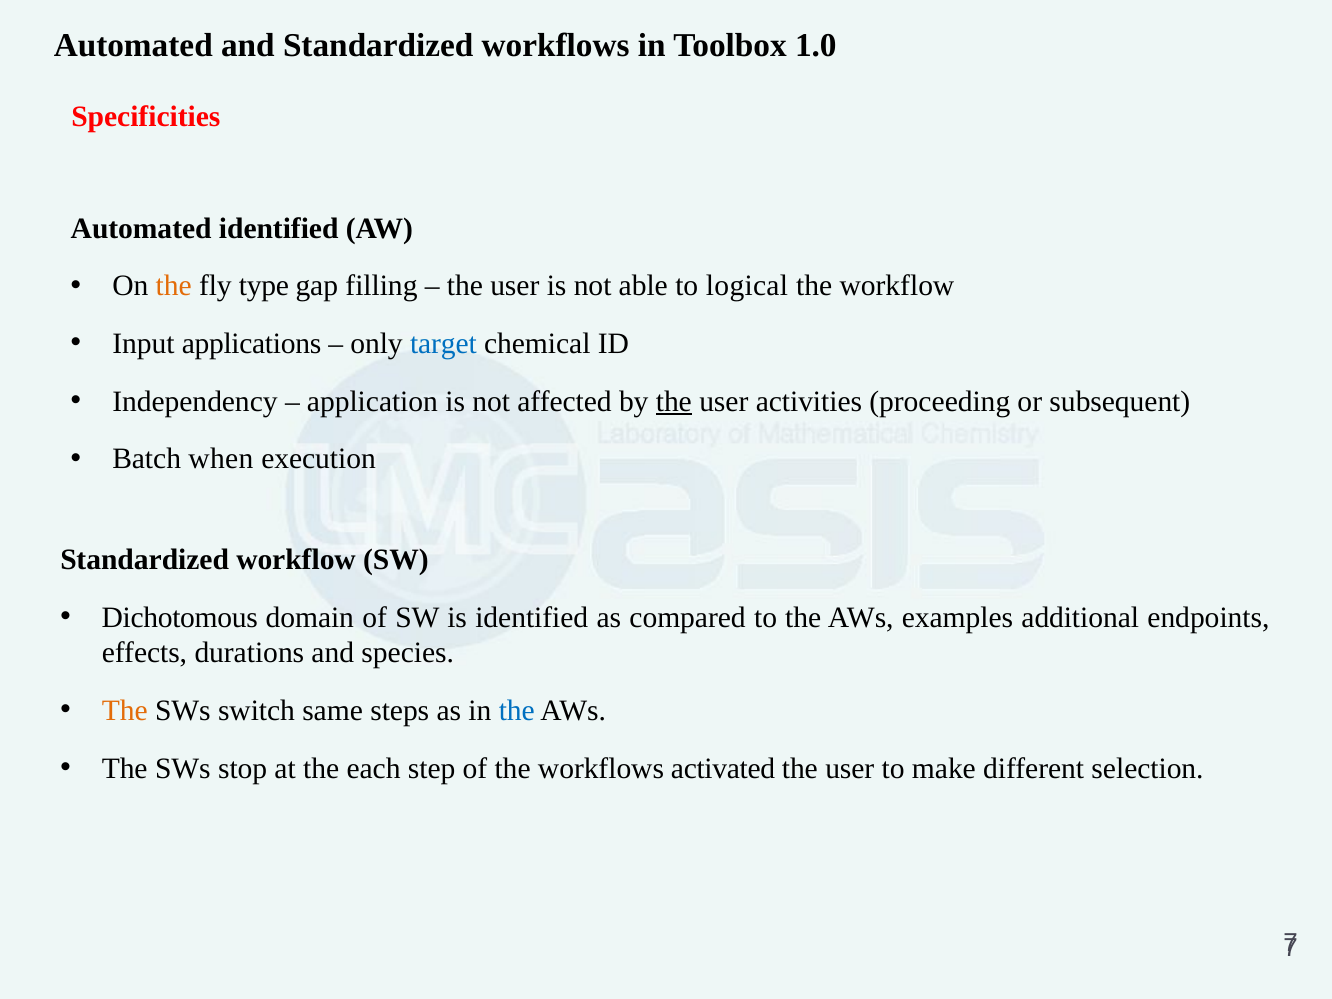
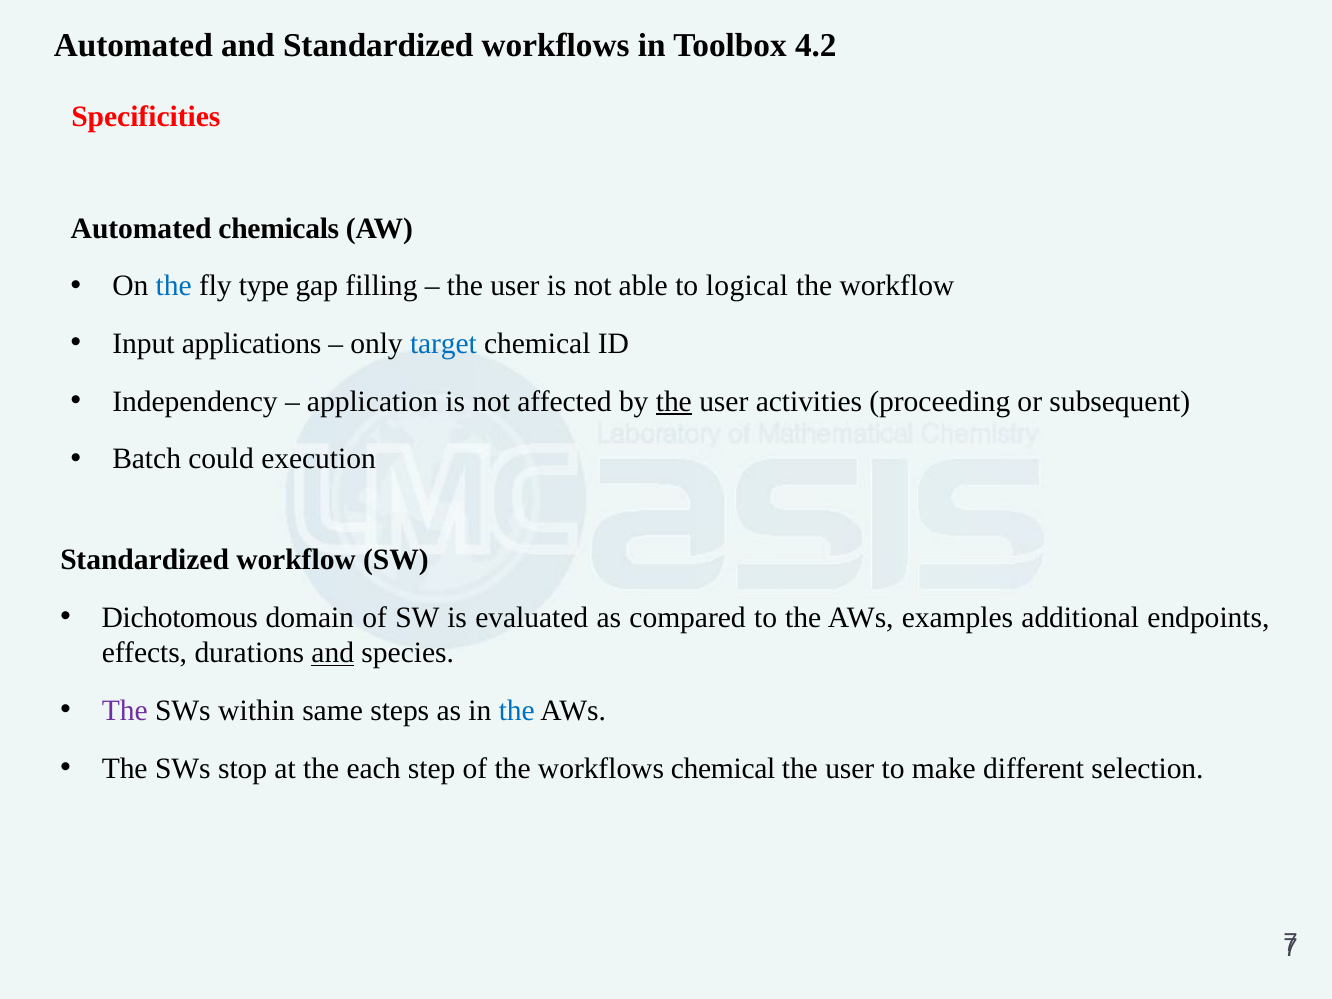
1.0: 1.0 -> 4.2
Automated identified: identified -> chemicals
the at (174, 286) colour: orange -> blue
when: when -> could
is identified: identified -> evaluated
and at (333, 653) underline: none -> present
The at (125, 711) colour: orange -> purple
switch: switch -> within
workflows activated: activated -> chemical
